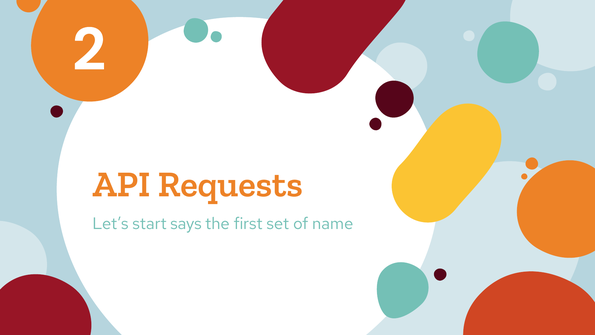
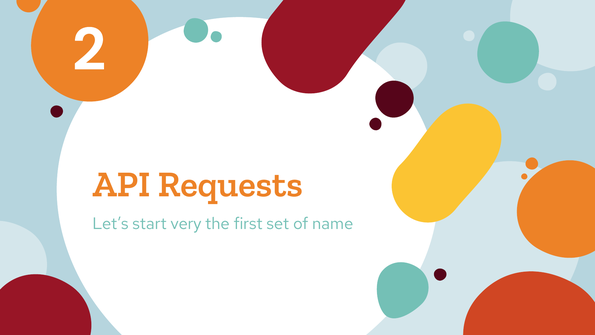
says: says -> very
